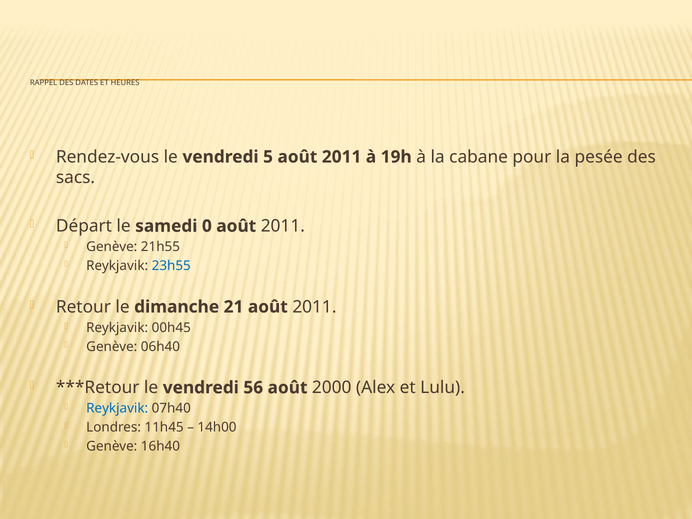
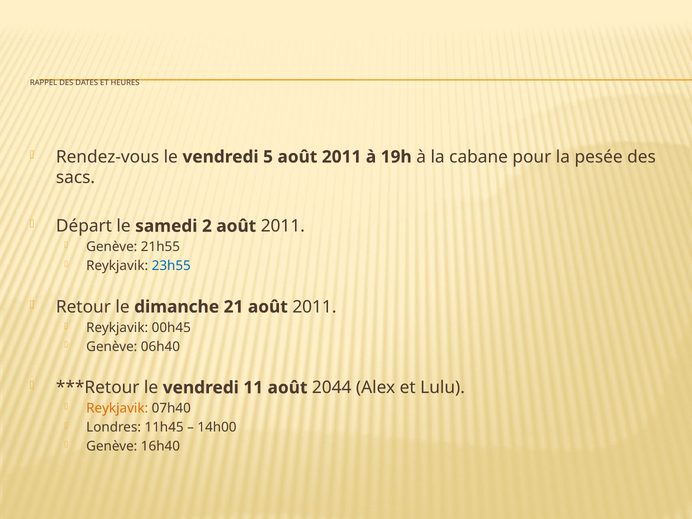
0: 0 -> 2
56: 56 -> 11
2000: 2000 -> 2044
Reykjavik at (117, 409) colour: blue -> orange
